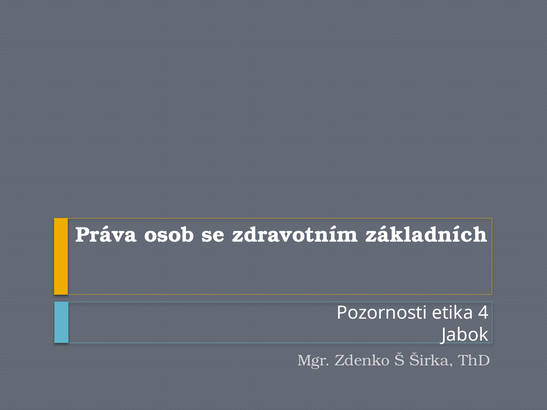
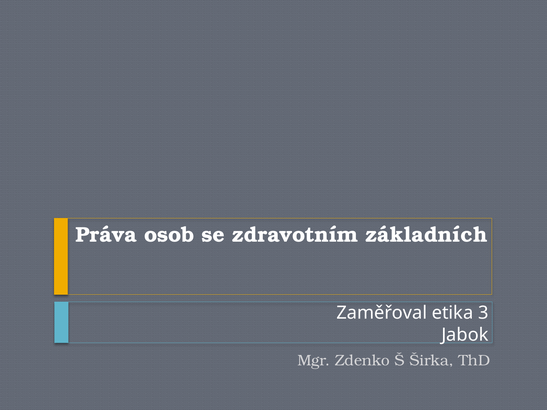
Pozornosti: Pozornosti -> Zaměřoval
4: 4 -> 3
